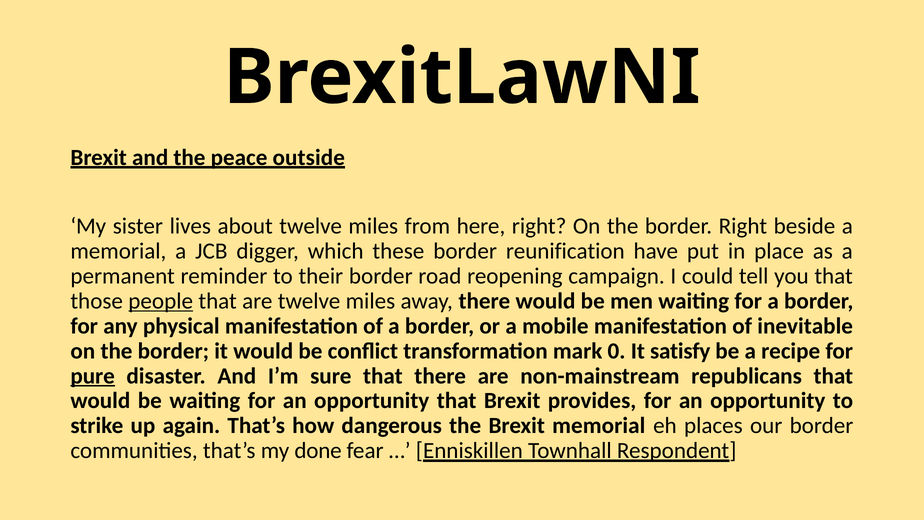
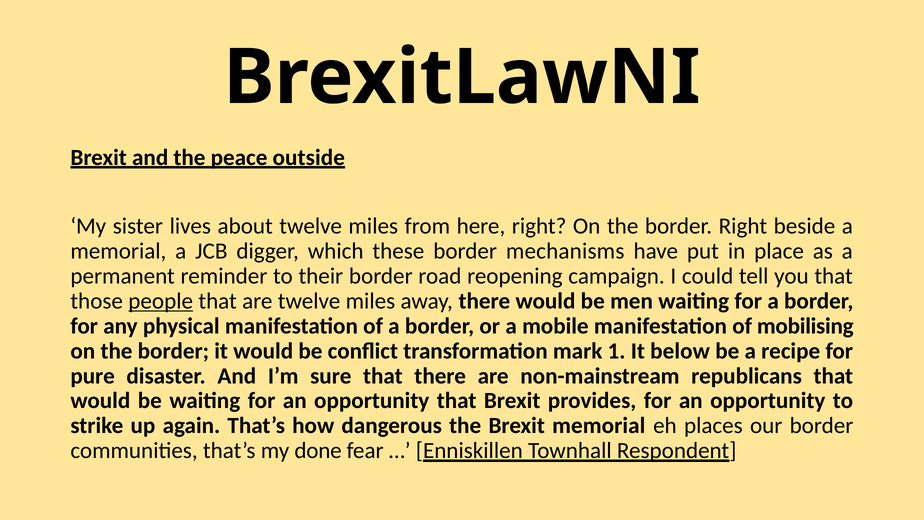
reunification: reunification -> mechanisms
inevitable: inevitable -> mobilising
0: 0 -> 1
satisfy: satisfy -> below
pure underline: present -> none
